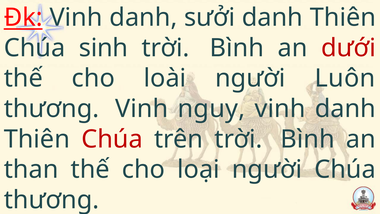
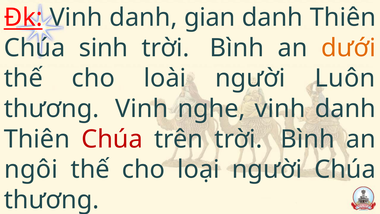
sưởi: sưởi -> gian
dưới colour: red -> orange
nguy: nguy -> nghe
than: than -> ngôi
